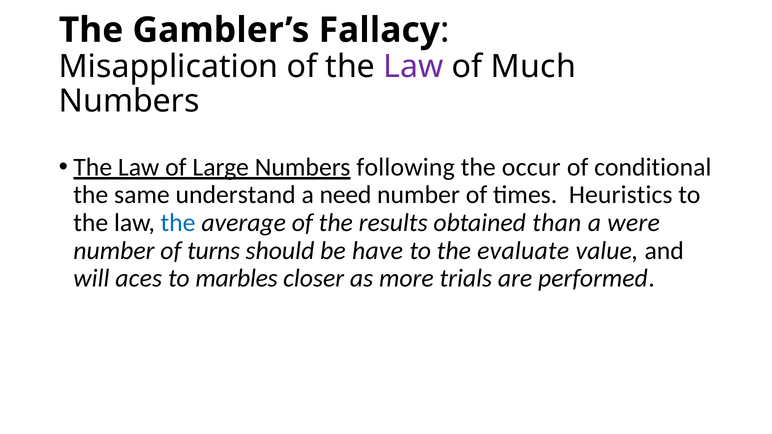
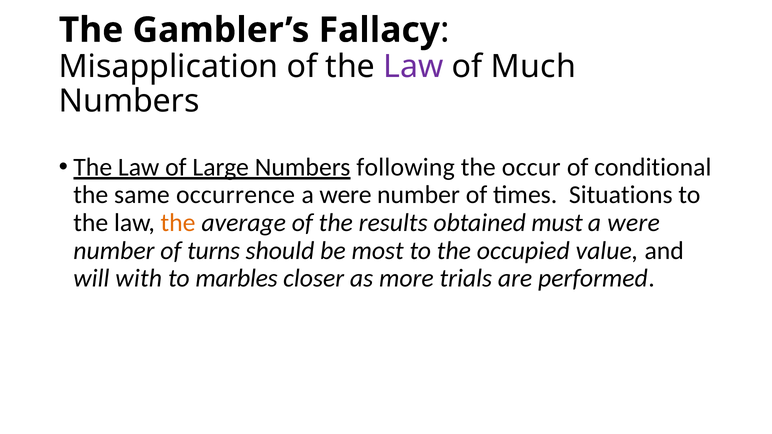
understand: understand -> occurrence
need at (346, 195): need -> were
Heuristics: Heuristics -> Situations
the at (178, 223) colour: blue -> orange
than: than -> must
have: have -> most
evaluate: evaluate -> occupied
aces: aces -> with
